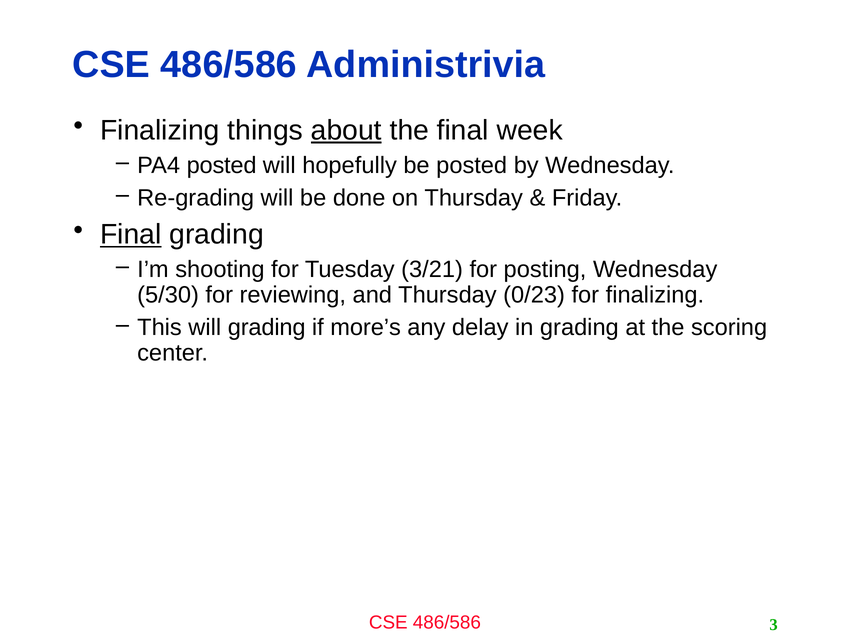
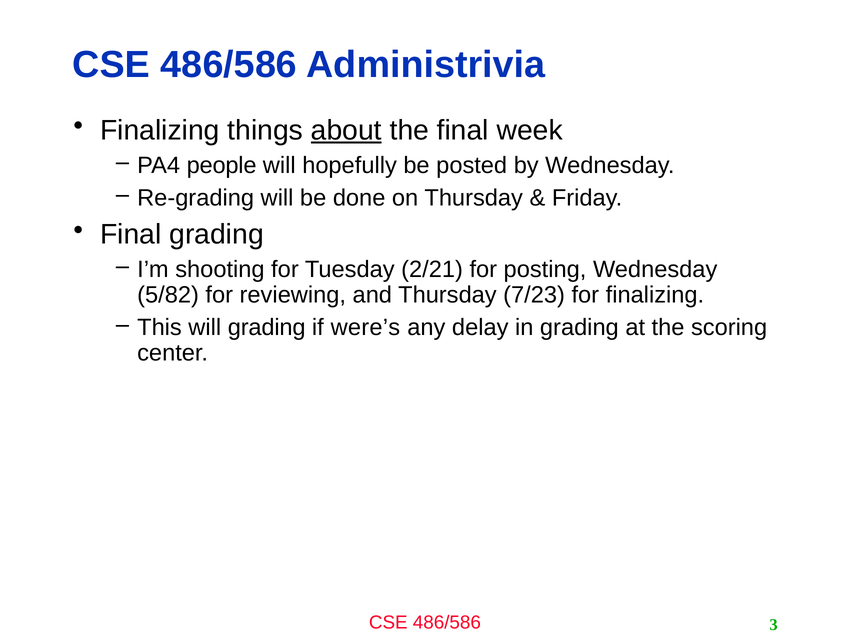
PA4 posted: posted -> people
Final at (131, 235) underline: present -> none
3/21: 3/21 -> 2/21
5/30: 5/30 -> 5/82
0/23: 0/23 -> 7/23
more’s: more’s -> were’s
